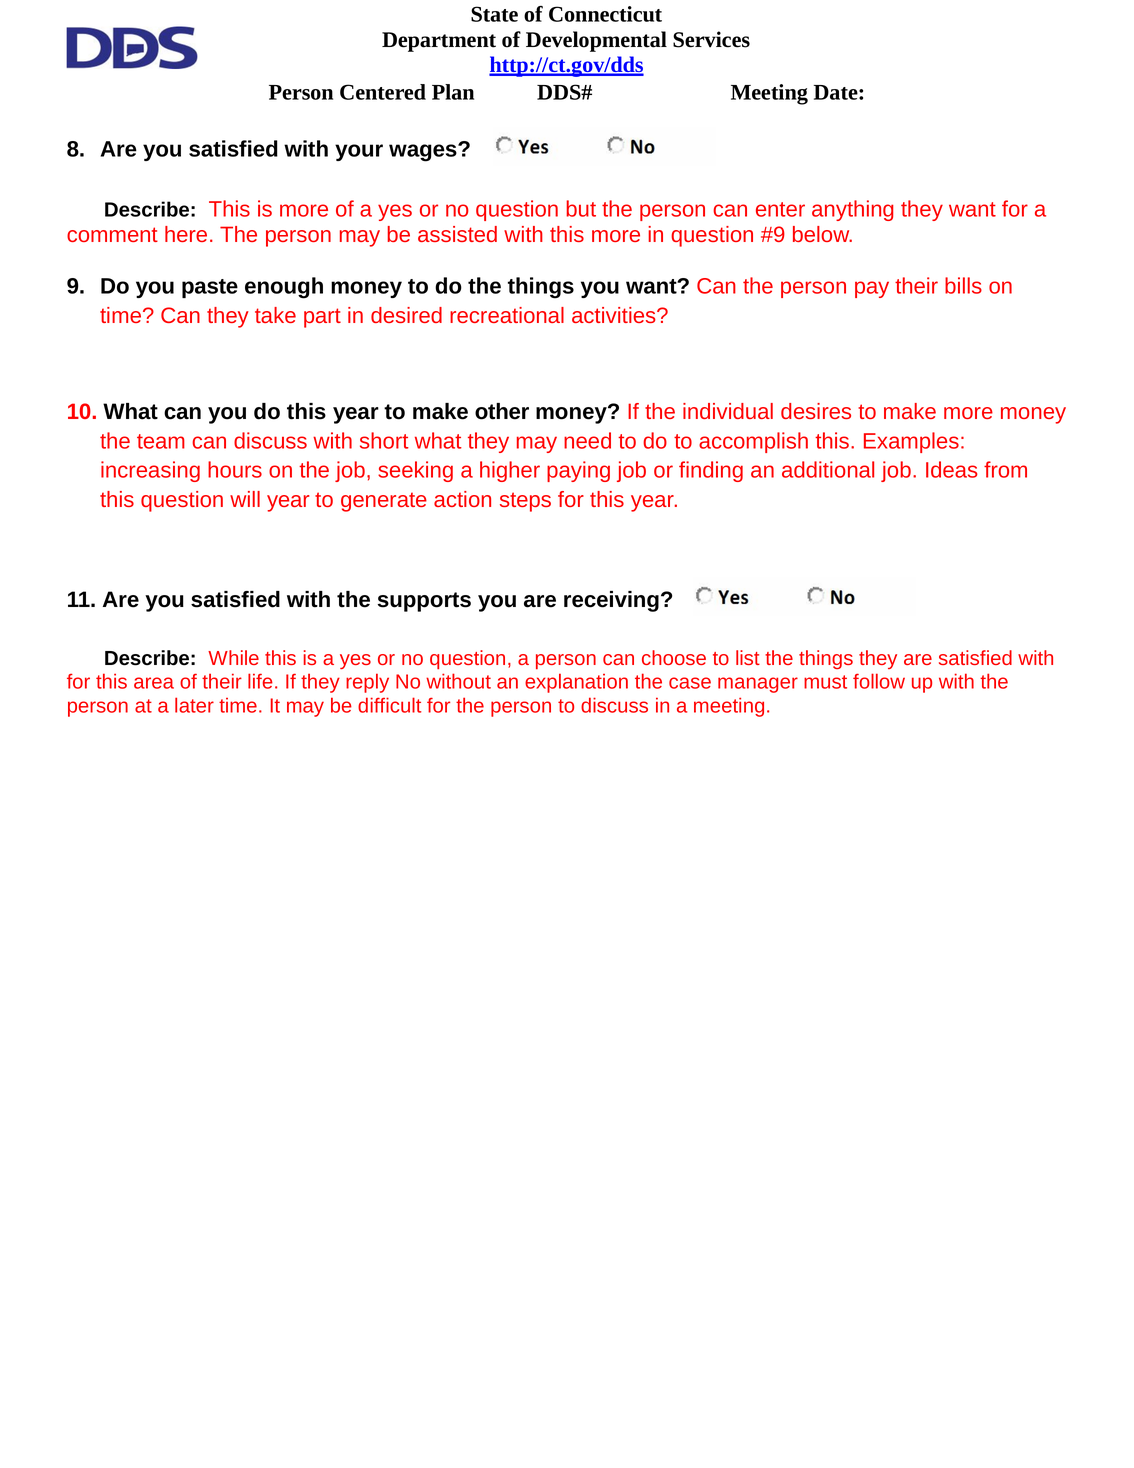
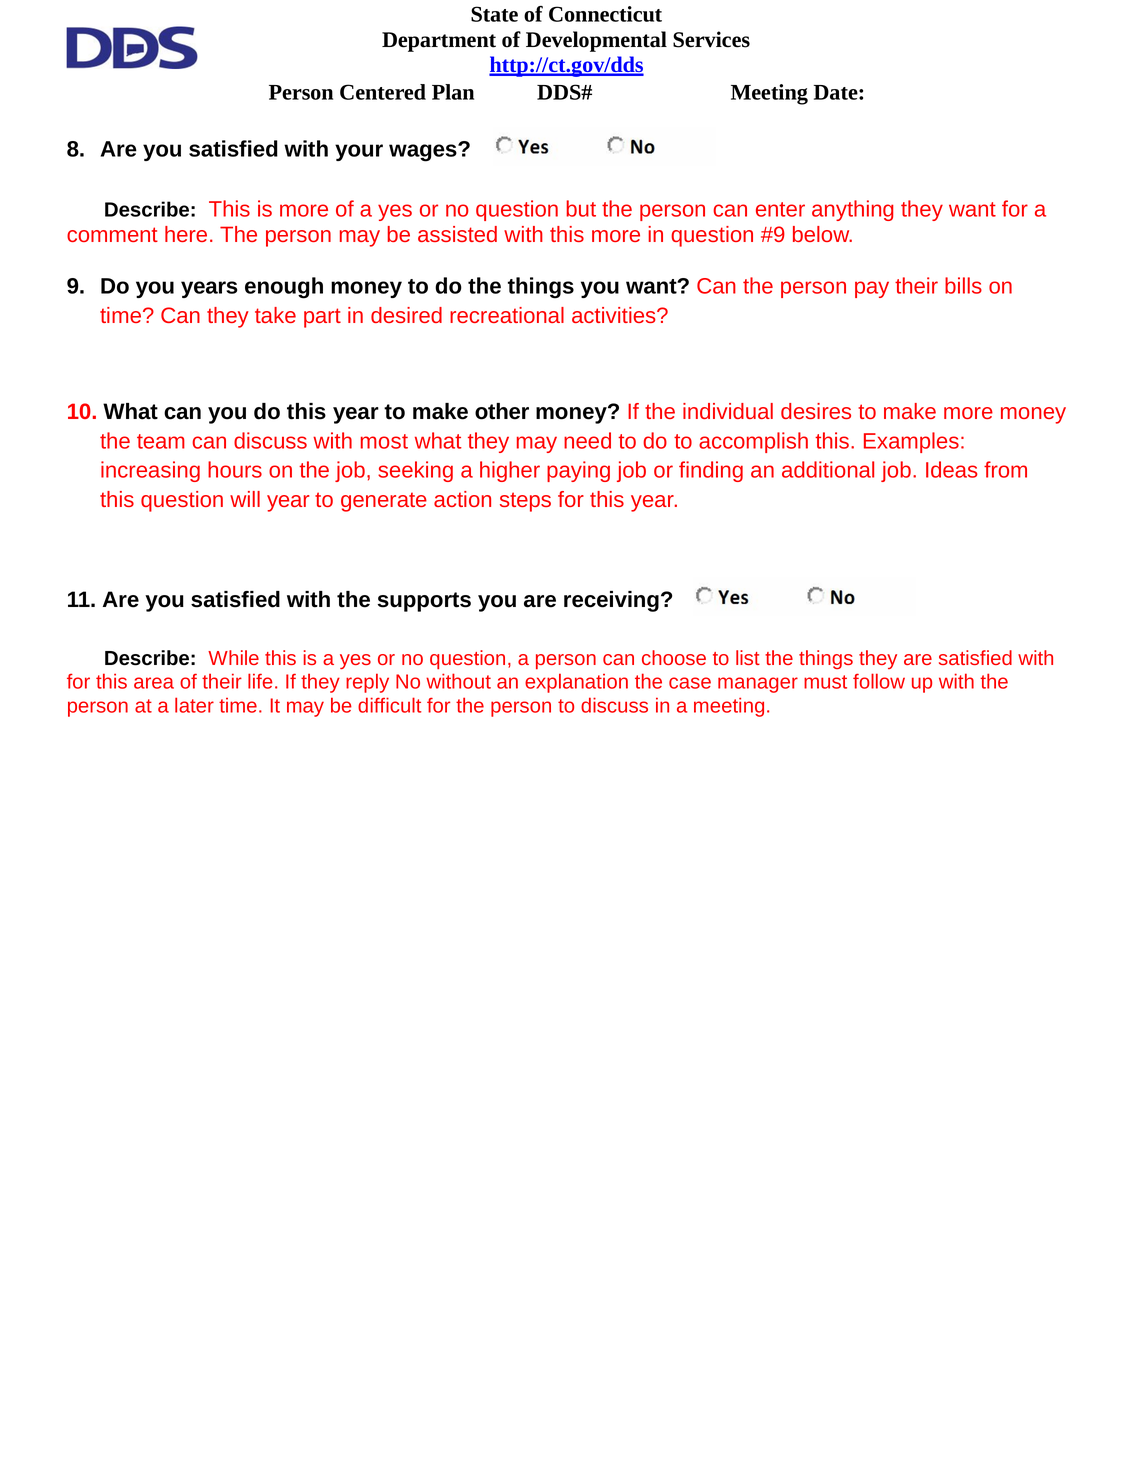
paste: paste -> years
short: short -> most
